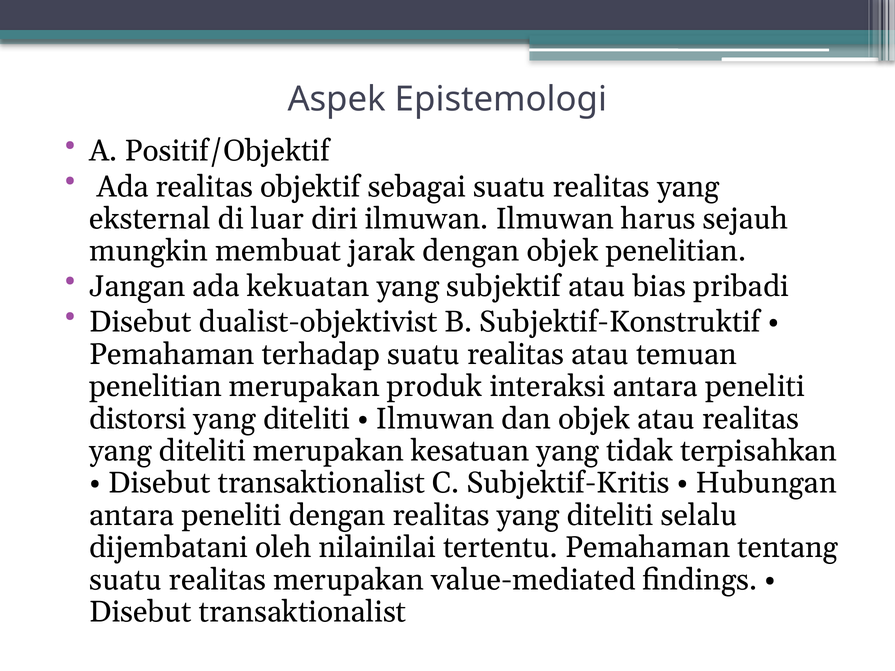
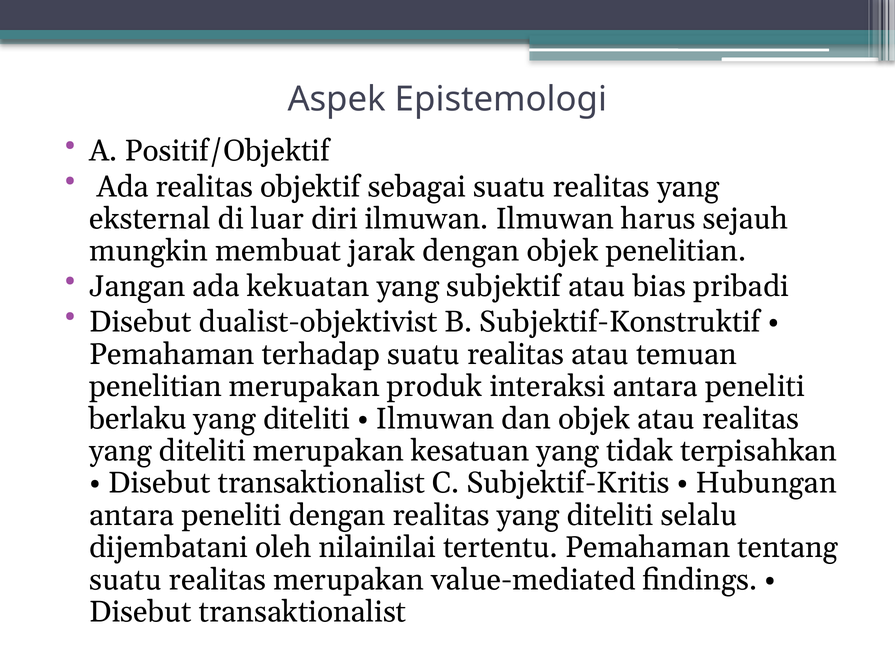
distorsi: distorsi -> berlaku
